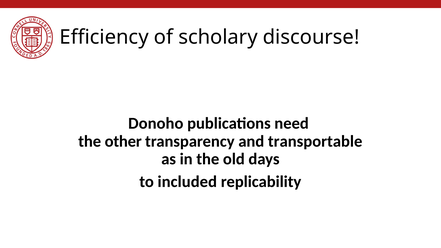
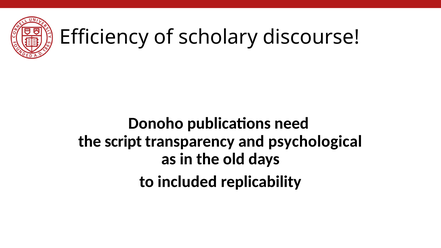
other: other -> script
transportable: transportable -> psychological
